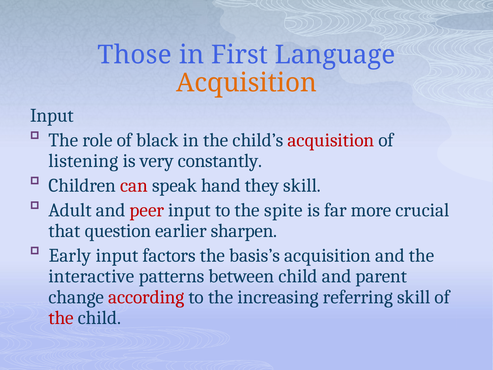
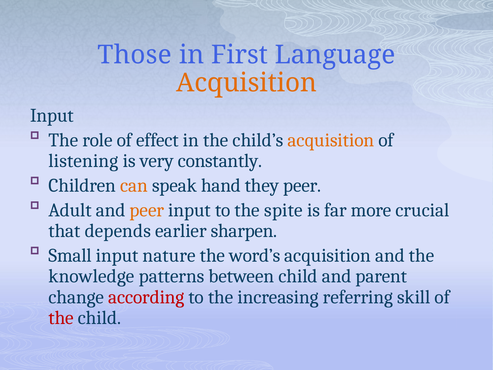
black: black -> effect
acquisition at (331, 140) colour: red -> orange
can colour: red -> orange
they skill: skill -> peer
peer at (147, 210) colour: red -> orange
question: question -> depends
Early: Early -> Small
factors: factors -> nature
basis’s: basis’s -> word’s
interactive: interactive -> knowledge
